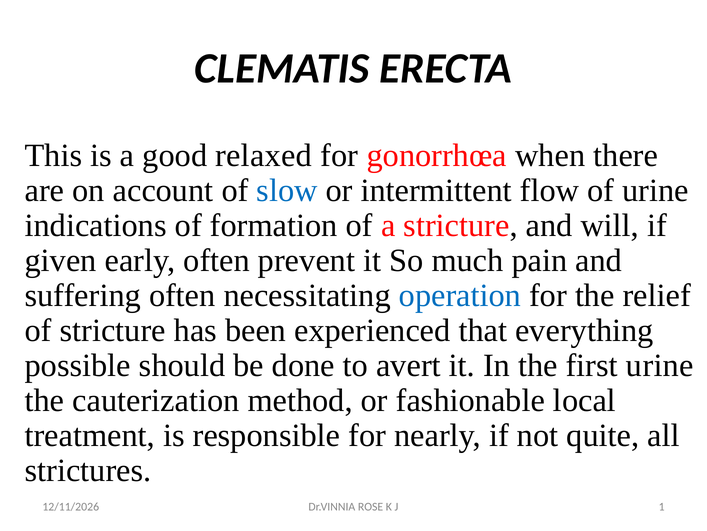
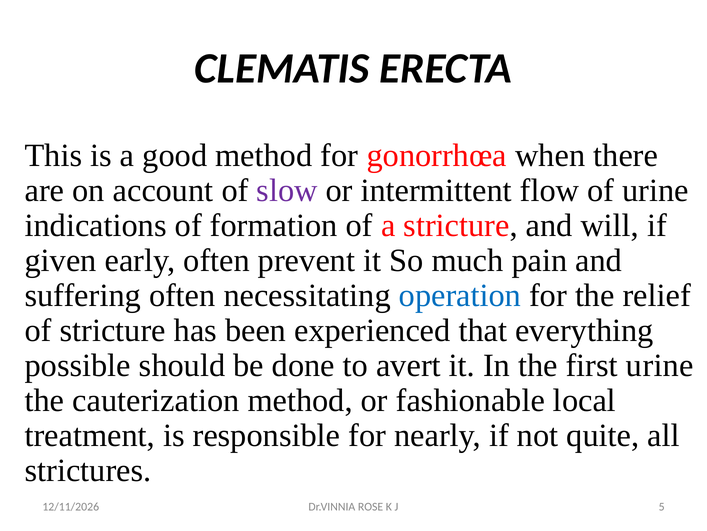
good relaxed: relaxed -> method
slow colour: blue -> purple
1: 1 -> 5
